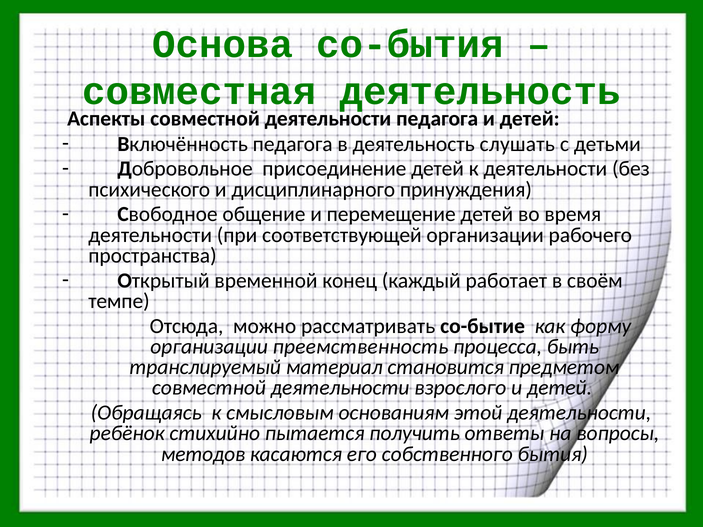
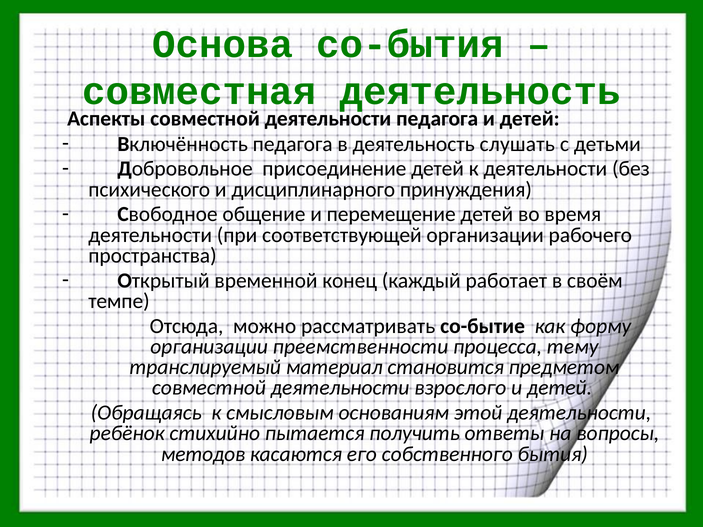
преемственность: преемственность -> преемственности
быть: быть -> тему
